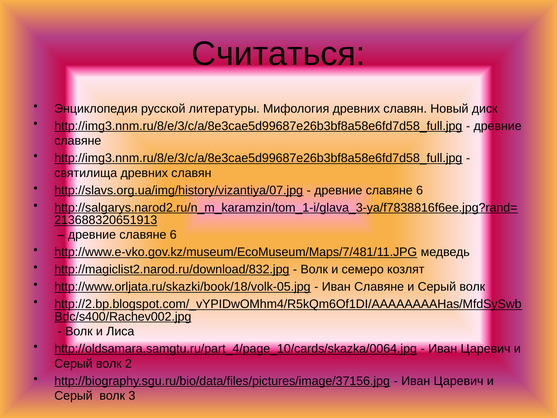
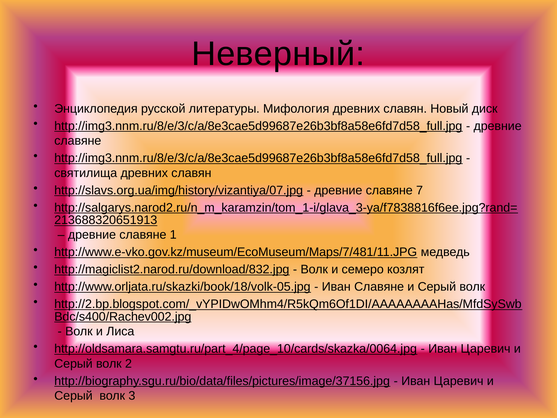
Считаться: Считаться -> Неверный
6 at (420, 190): 6 -> 7
6 at (173, 235): 6 -> 1
